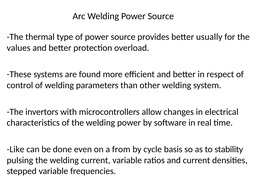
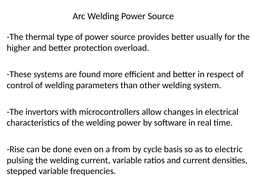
values: values -> higher
Like: Like -> Rise
stability: stability -> electric
